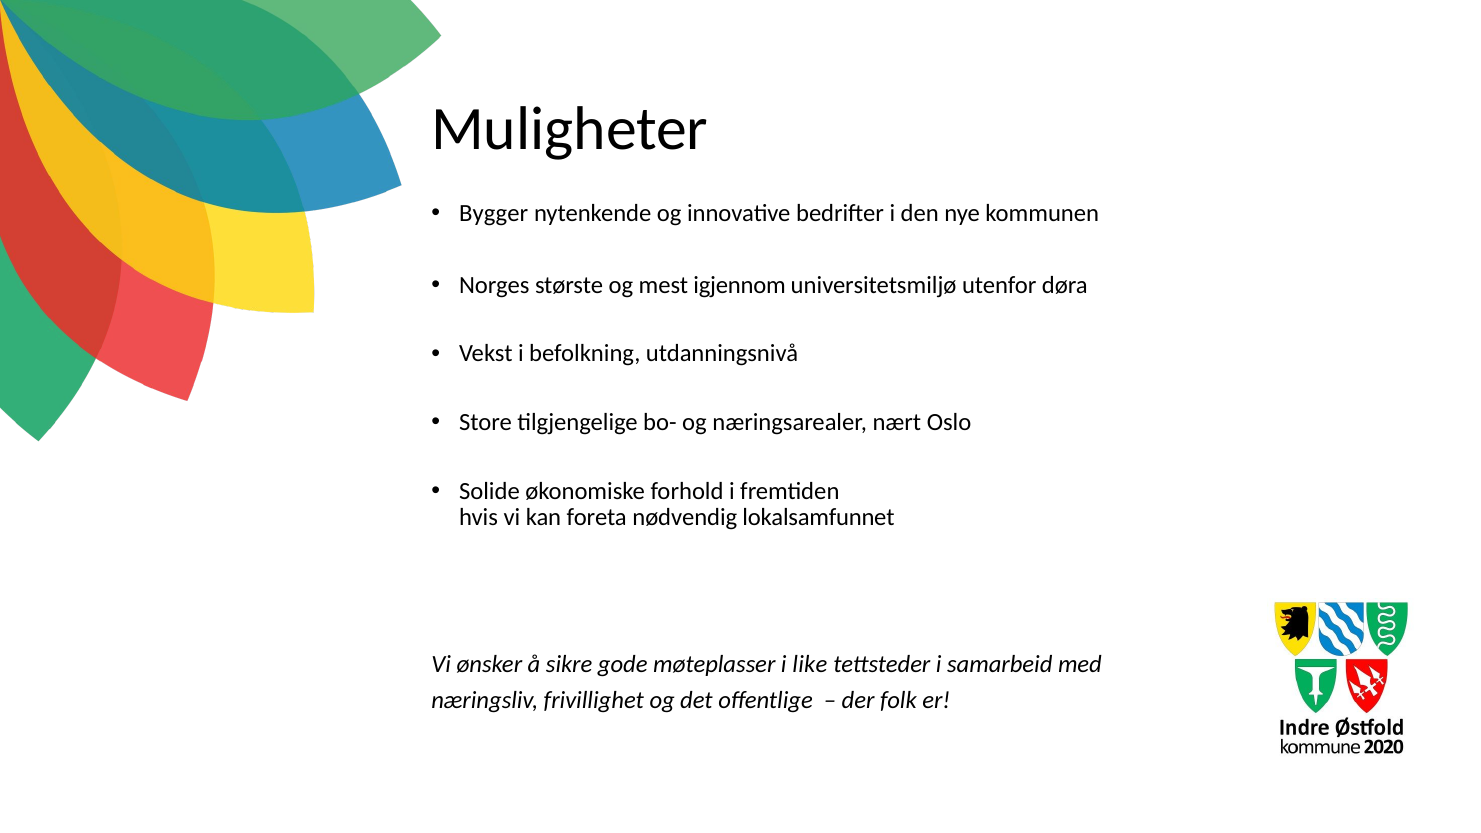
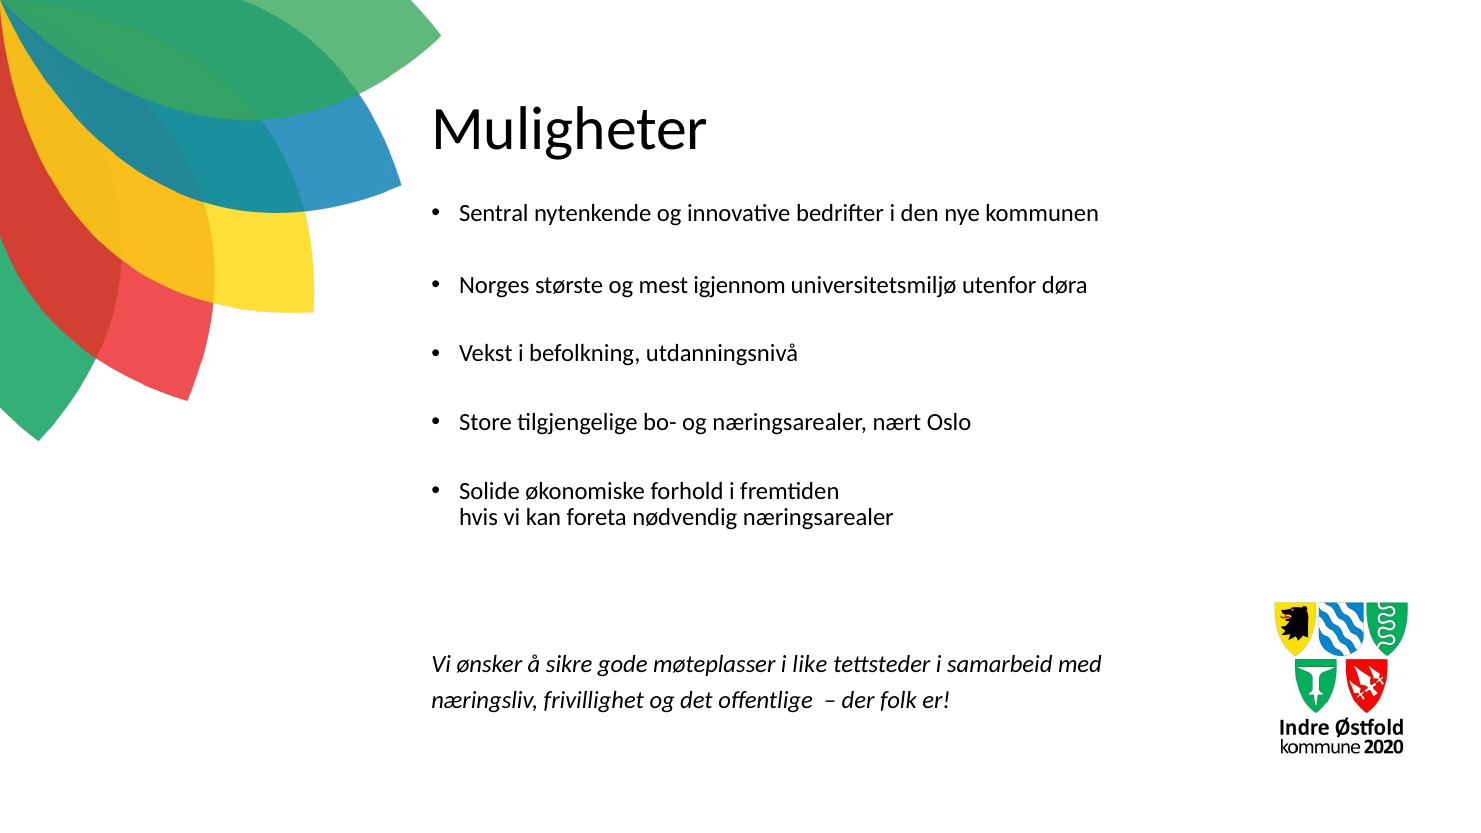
Bygger: Bygger -> Sentral
nødvendig lokalsamfunnet: lokalsamfunnet -> næringsarealer
